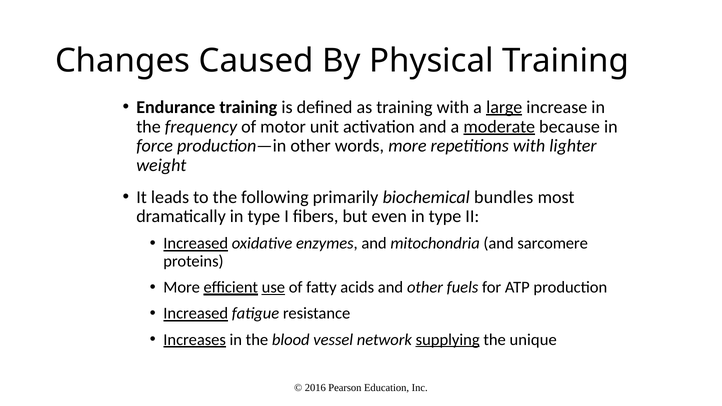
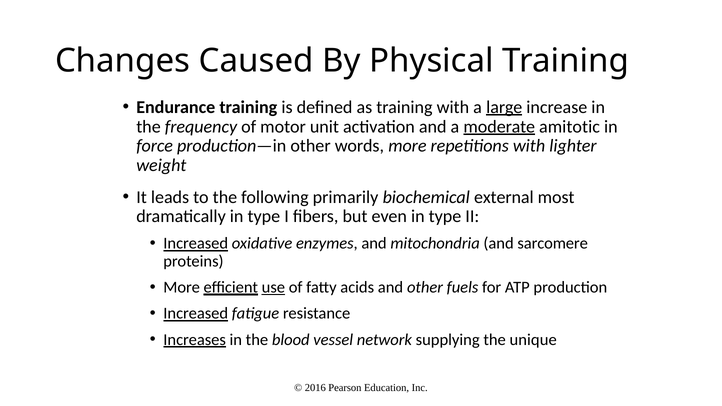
because: because -> amitotic
bundles: bundles -> external
supplying underline: present -> none
